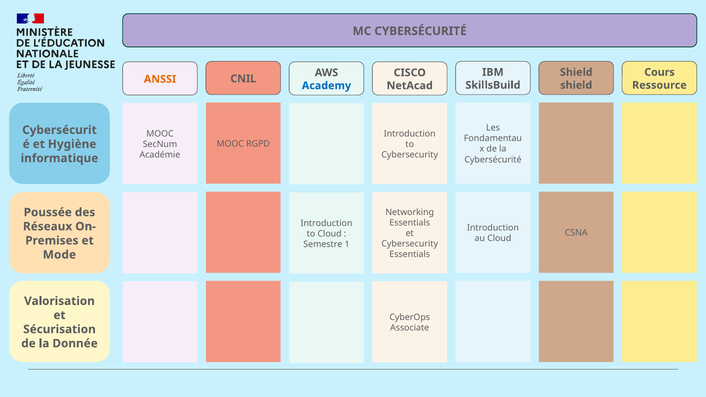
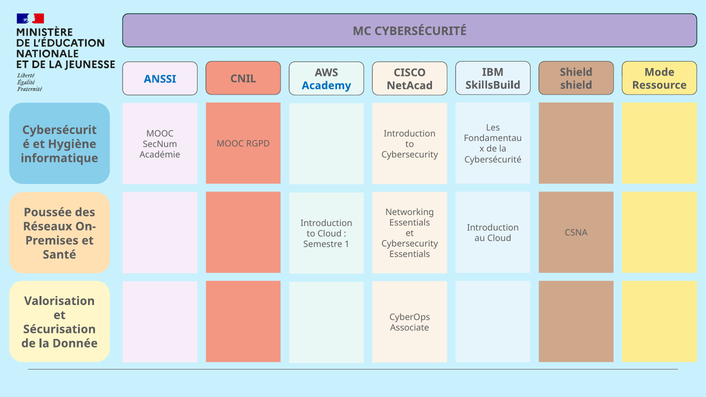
Cours: Cours -> Mode
ANSSI colour: orange -> blue
Mode: Mode -> Santé
